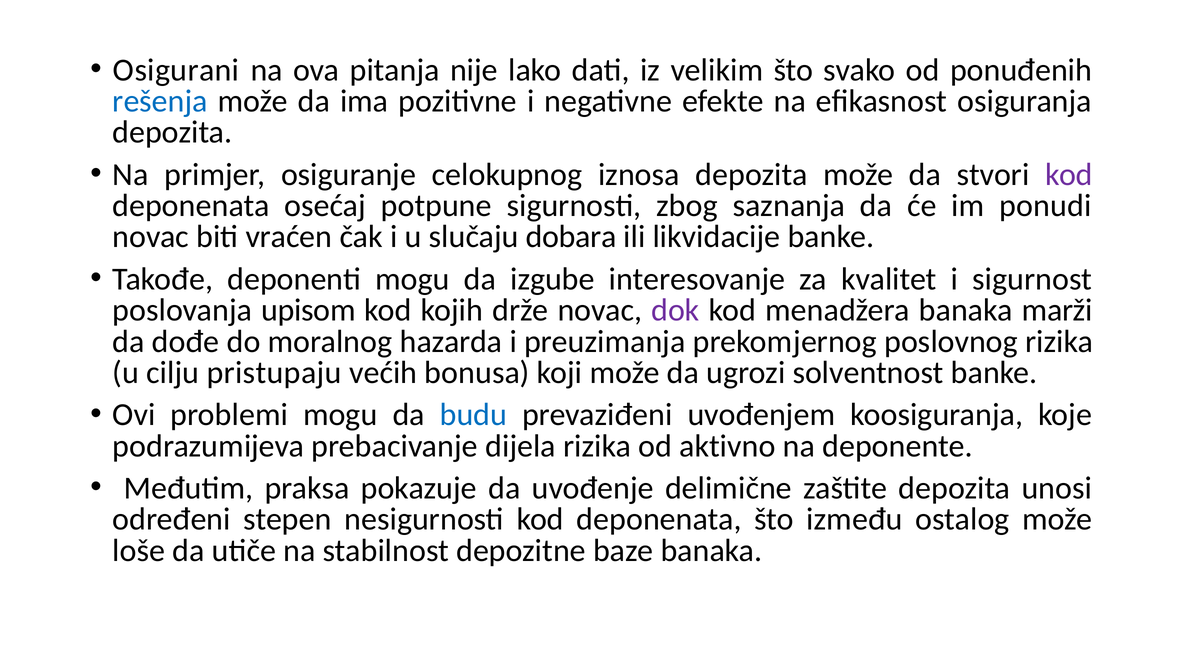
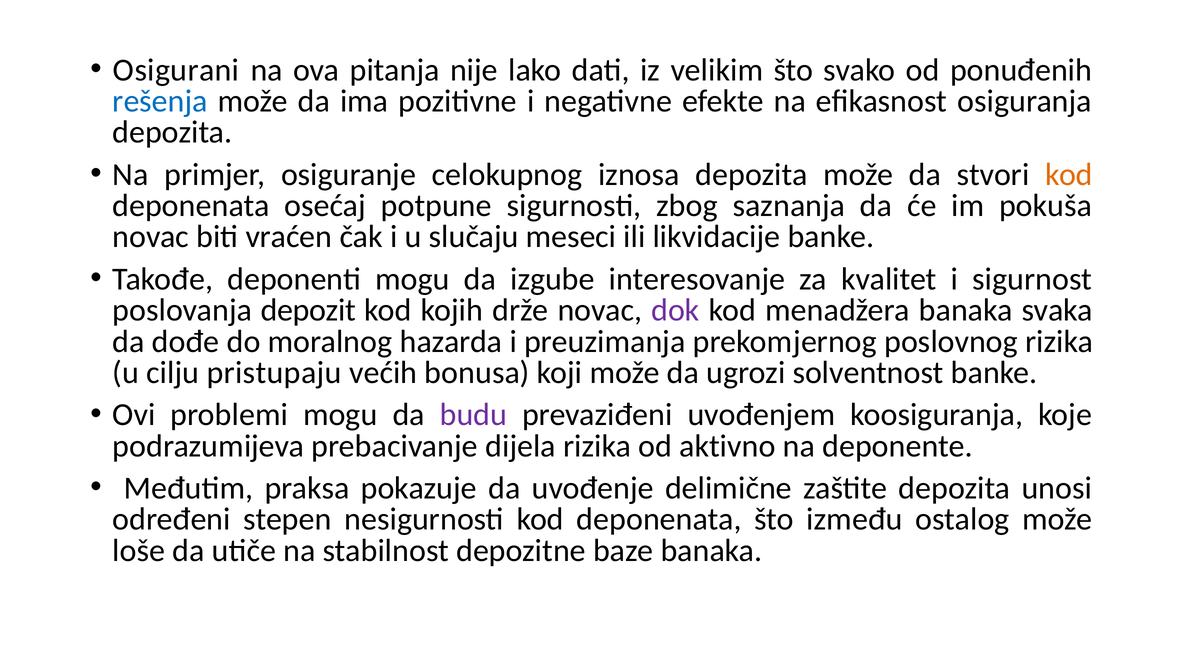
kod at (1069, 175) colour: purple -> orange
ponudi: ponudi -> pokuša
dobara: dobara -> meseci
upisom: upisom -> depozit
marži: marži -> svaka
budu colour: blue -> purple
